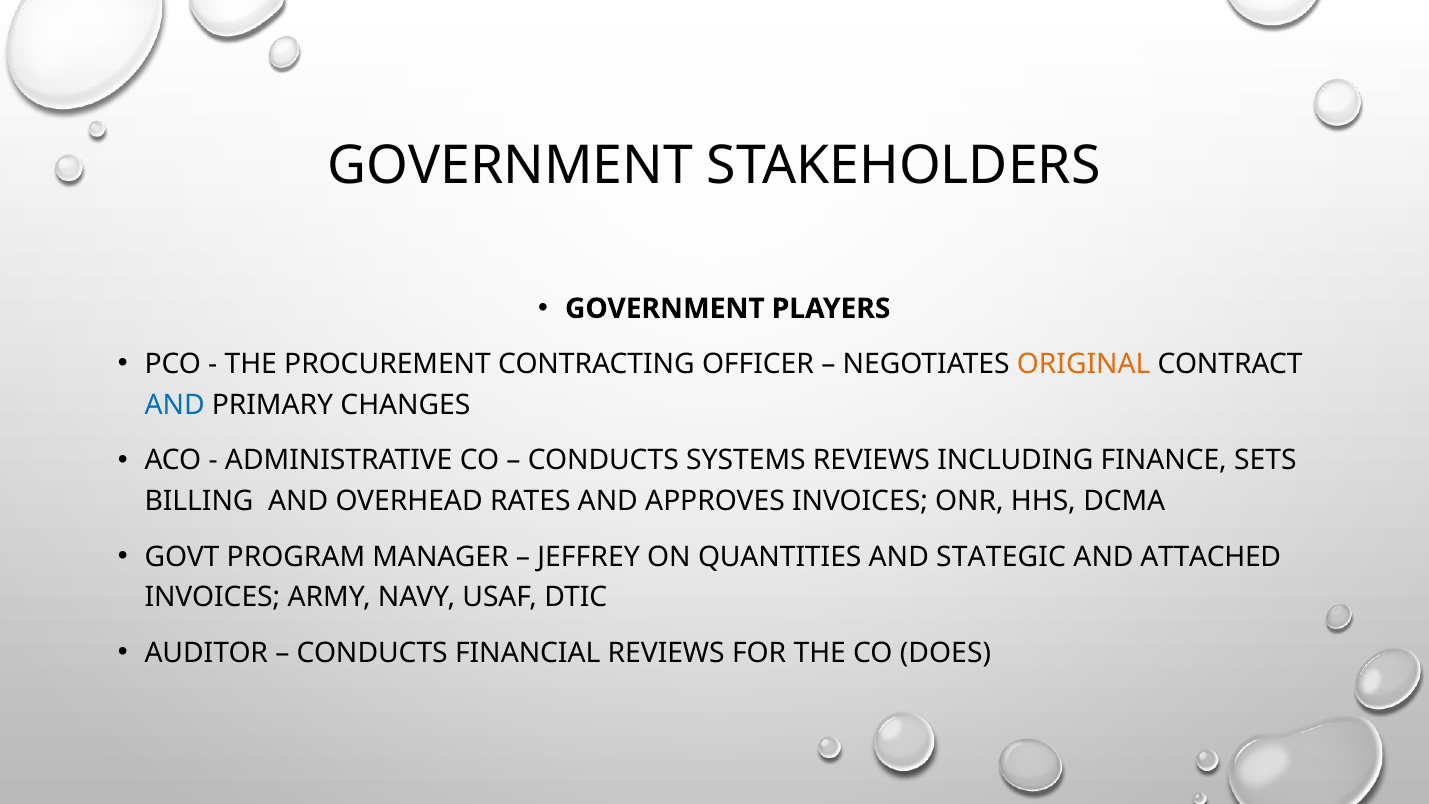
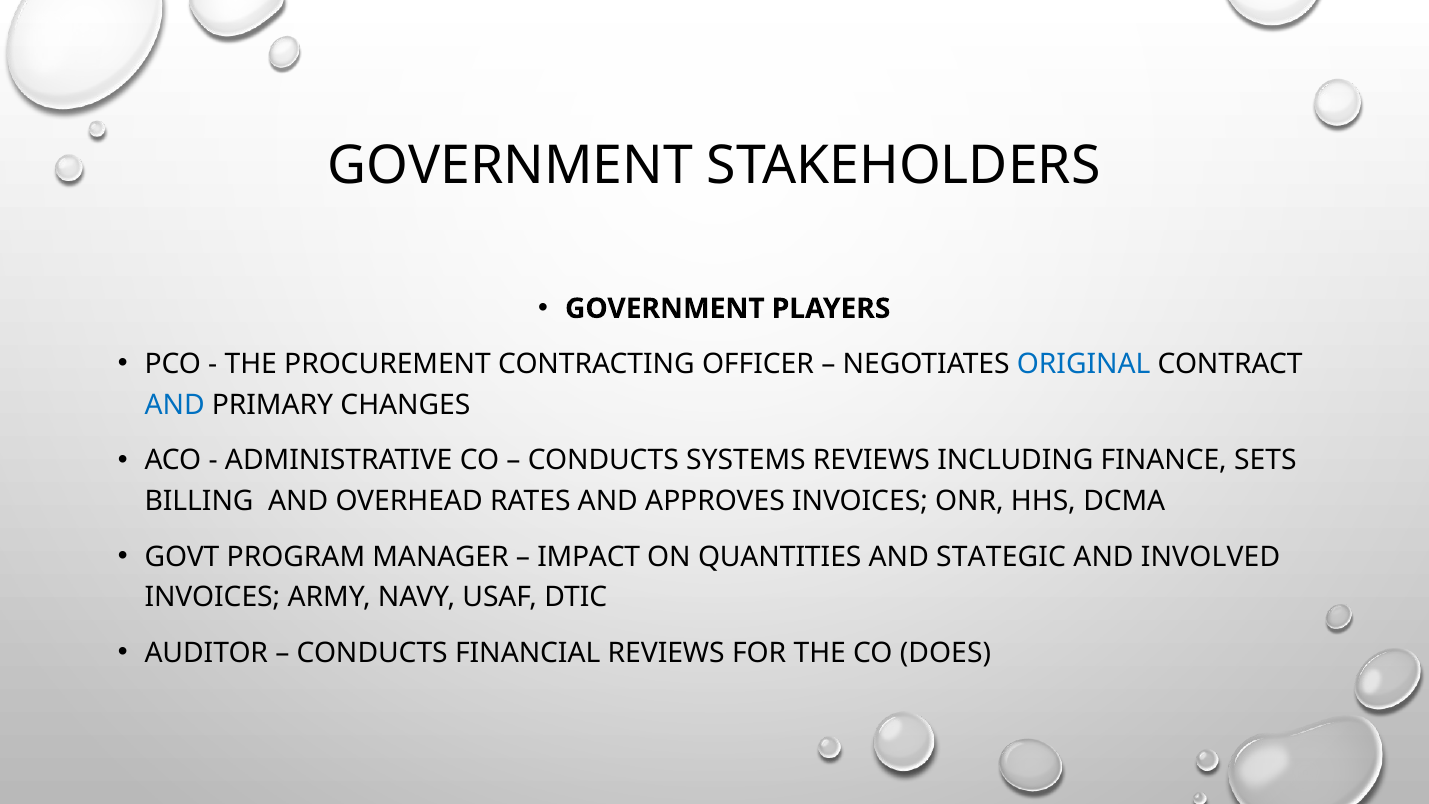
ORIGINAL colour: orange -> blue
JEFFREY: JEFFREY -> IMPACT
ATTACHED: ATTACHED -> INVOLVED
